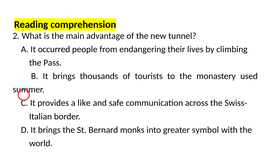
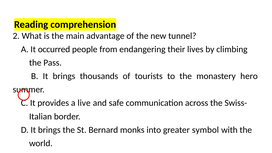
used: used -> hero
like: like -> live
